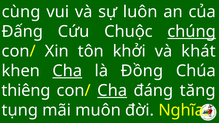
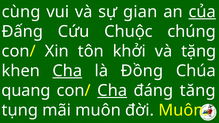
luôn: luôn -> gian
của underline: none -> present
chúng underline: present -> none
khát: khát -> tặng
thiêng: thiêng -> quang
đời Nghĩa: Nghĩa -> Muôn
